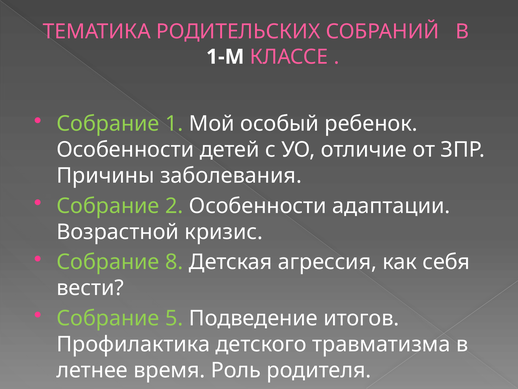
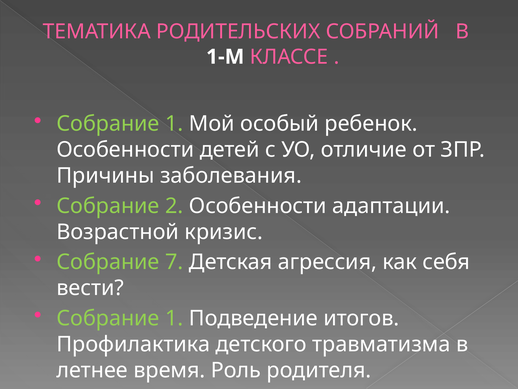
8: 8 -> 7
5 at (174, 318): 5 -> 1
